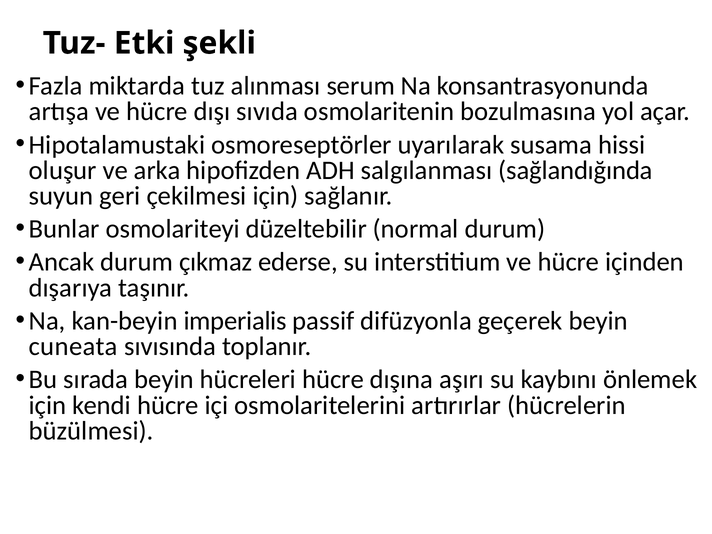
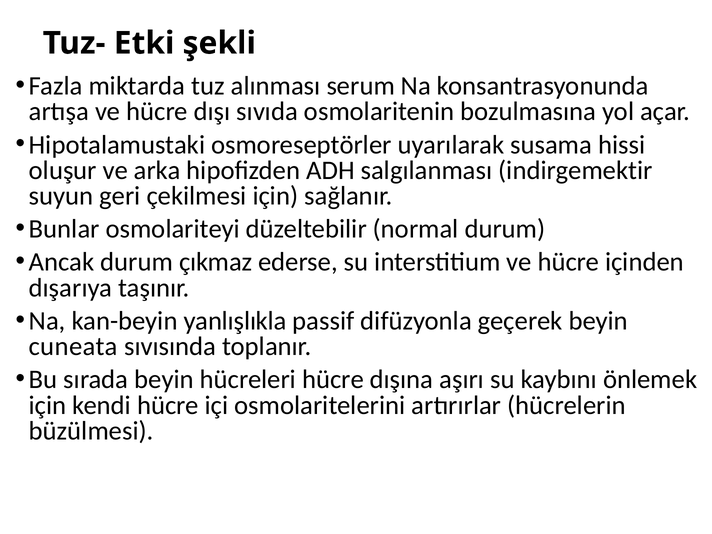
sağlandığında: sağlandığında -> indirgemektir
imperialis: imperialis -> yanlışlıkla
